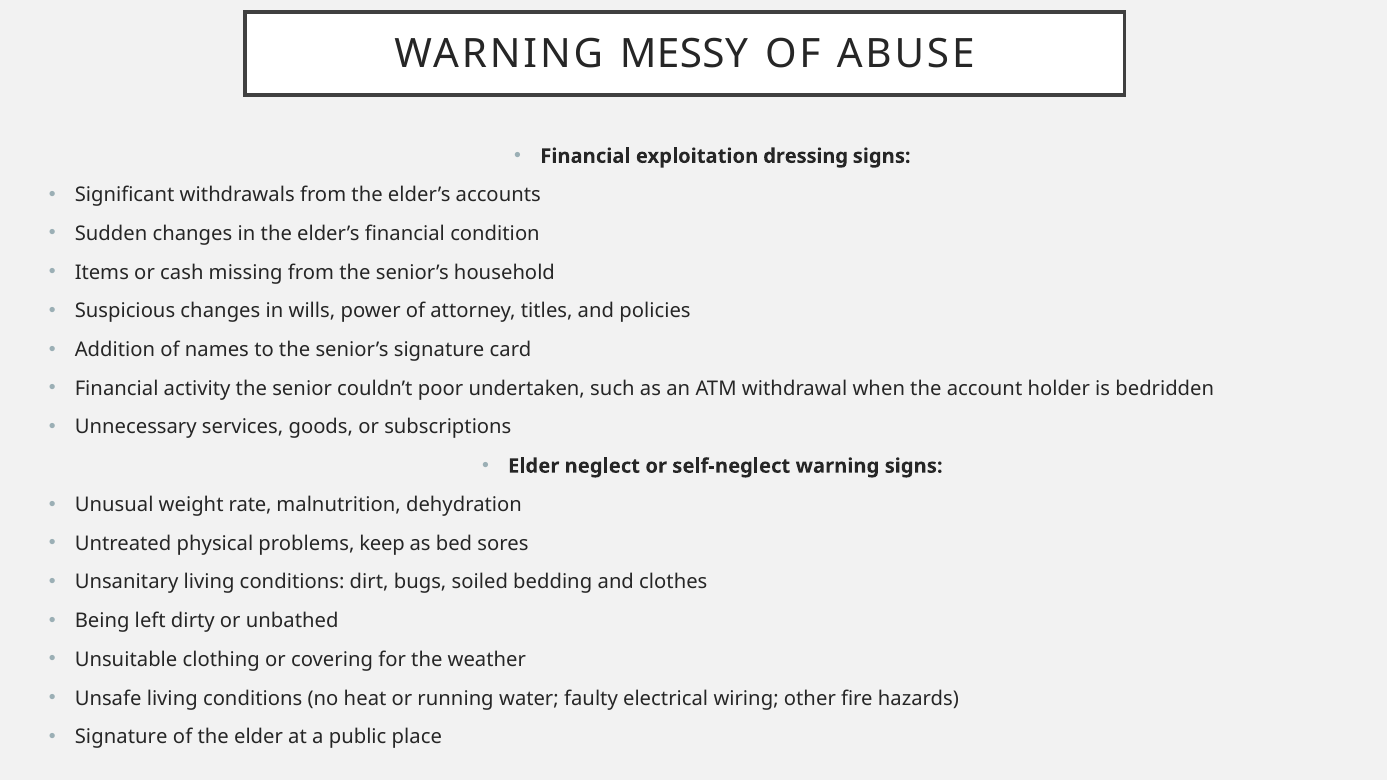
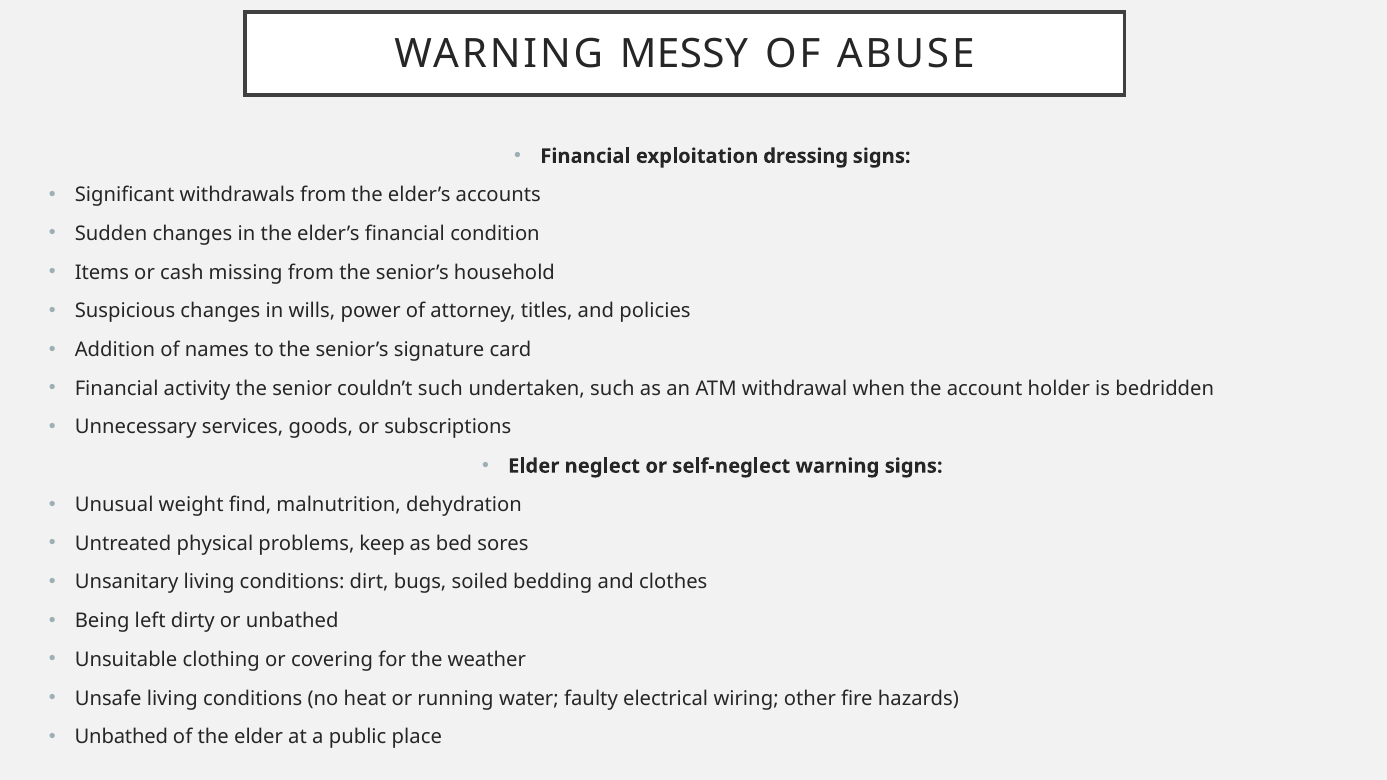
couldn’t poor: poor -> such
rate: rate -> find
Signature at (121, 737): Signature -> Unbathed
